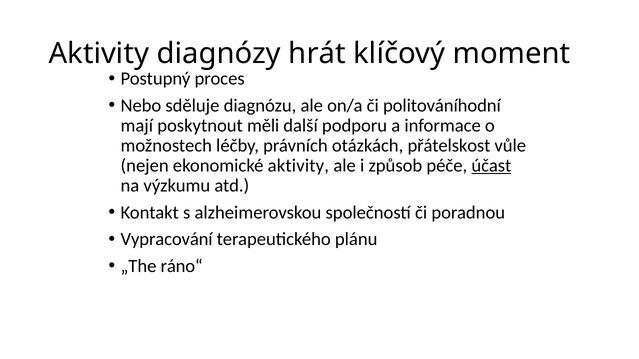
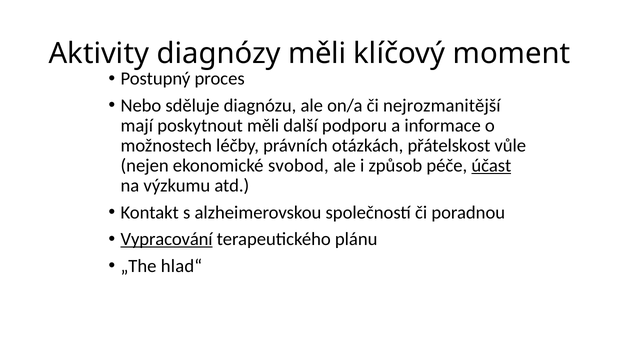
diagnózy hrát: hrát -> měli
politováníhodní: politováníhodní -> nejrozmanitější
ekonomické aktivity: aktivity -> svobod
Vypracování underline: none -> present
ráno“: ráno“ -> hlad“
